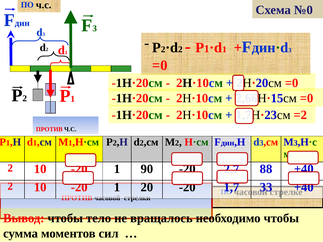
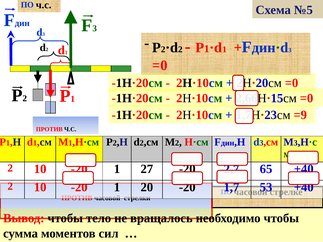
№0: №0 -> №5
=2: =2 -> =9
90: 90 -> 27
88: 88 -> 65
33: 33 -> 53
